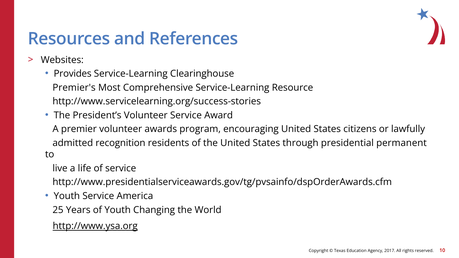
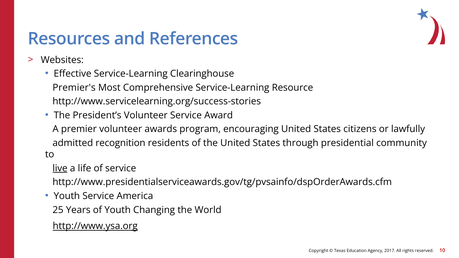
Provides: Provides -> Effective
permanent: permanent -> community
live underline: none -> present
